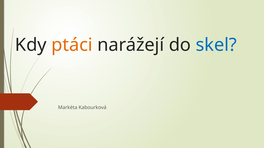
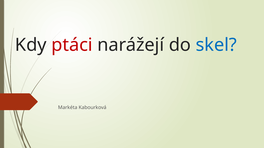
ptáci colour: orange -> red
